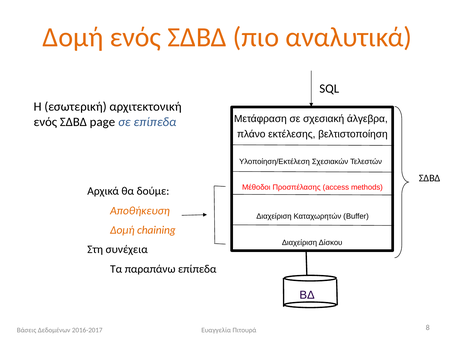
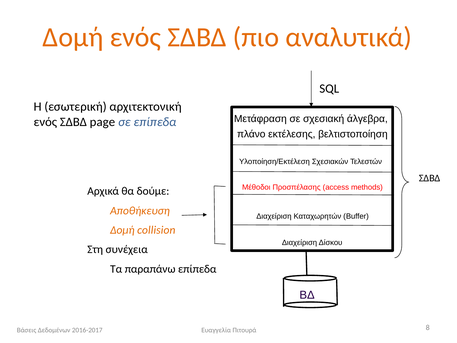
chaining: chaining -> collision
